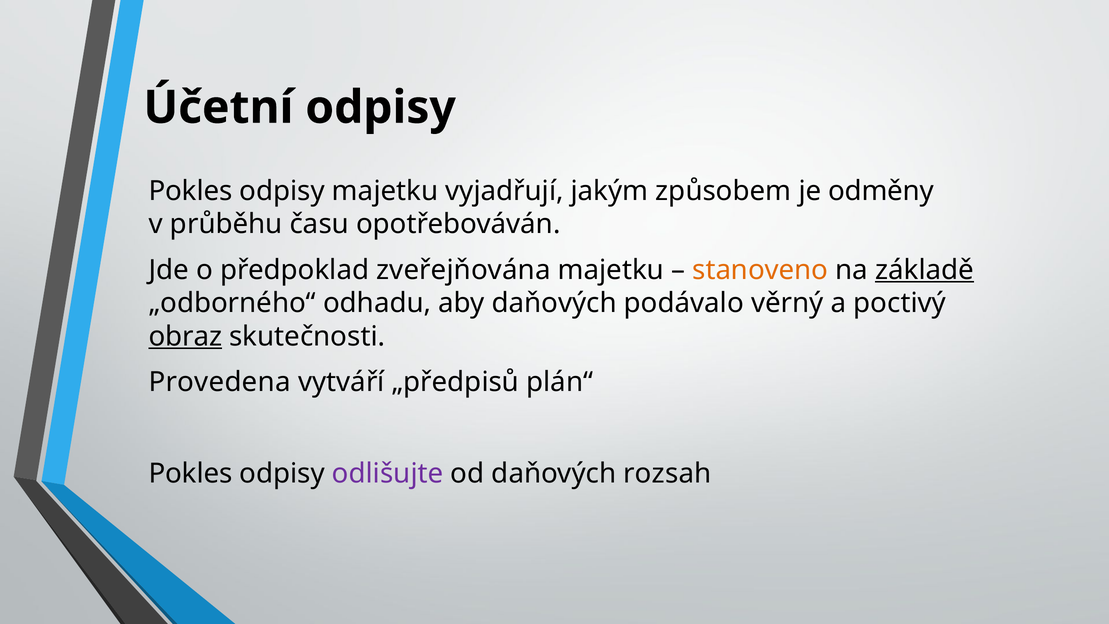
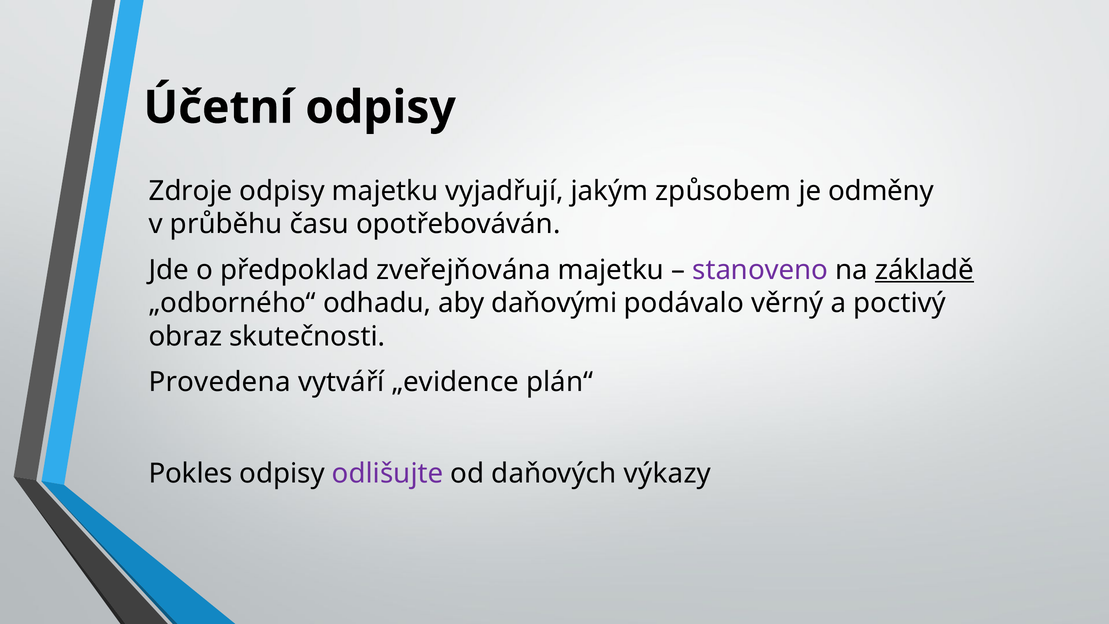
Pokles at (191, 191): Pokles -> Zdroje
stanoveno colour: orange -> purple
aby daňových: daňových -> daňovými
obraz underline: present -> none
„předpisů: „předpisů -> „evidence
rozsah: rozsah -> výkazy
